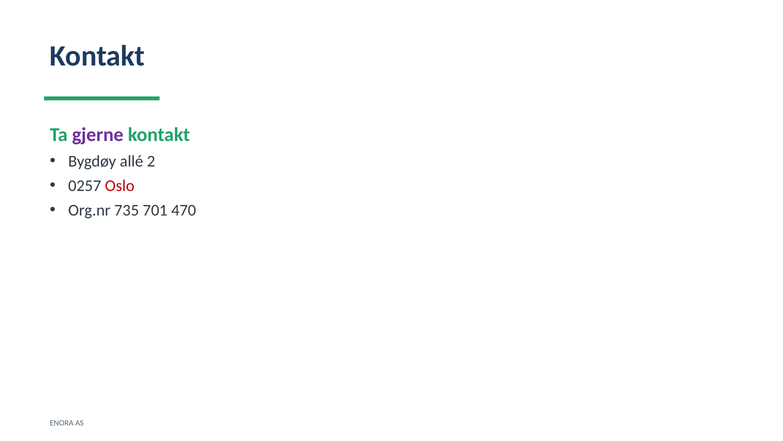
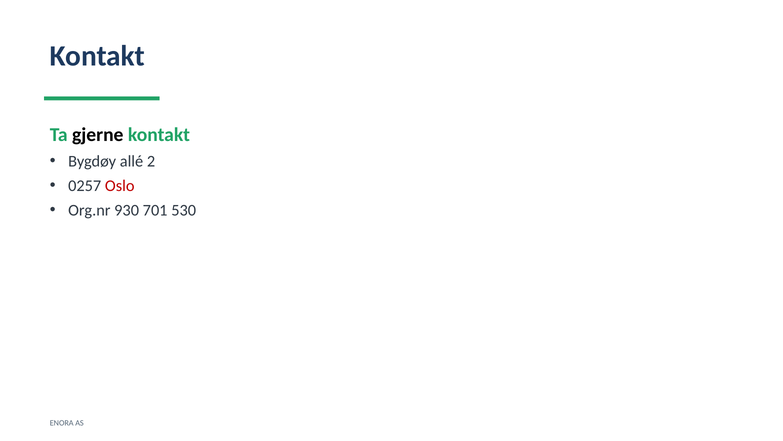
gjerne colour: purple -> black
735: 735 -> 930
470: 470 -> 530
